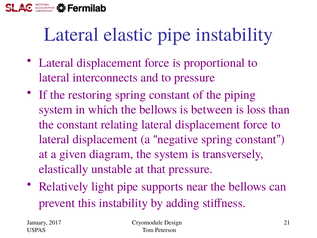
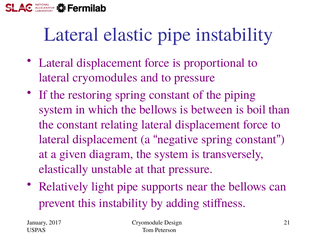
interconnects: interconnects -> cryomodules
loss: loss -> boil
